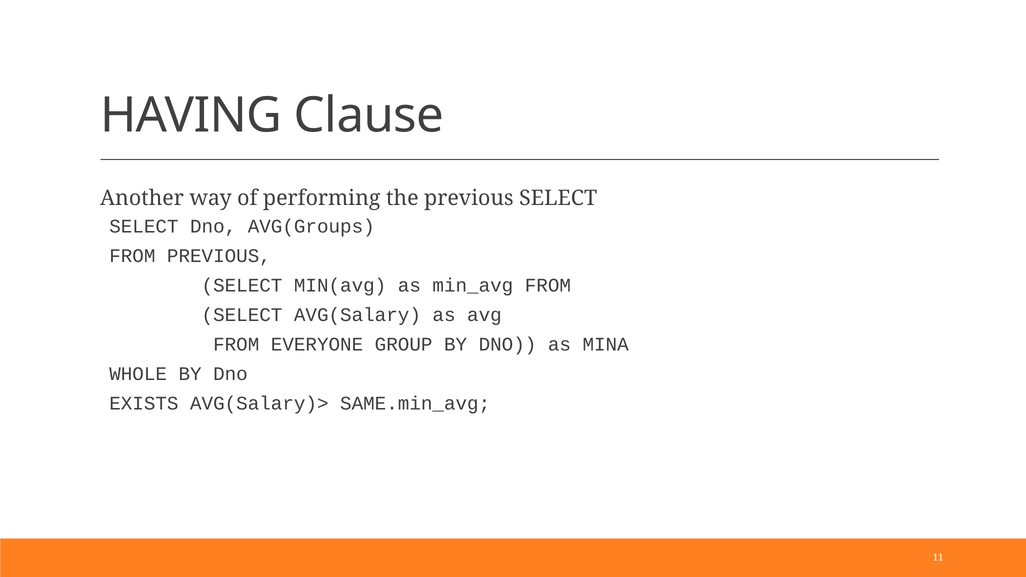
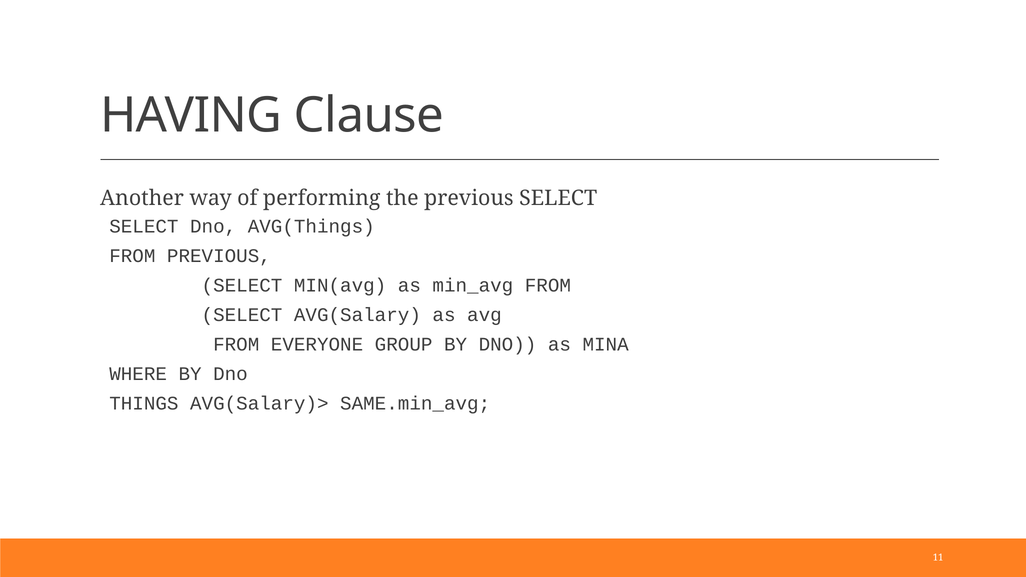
AVG(Groups: AVG(Groups -> AVG(Things
WHOLE: WHOLE -> WHERE
EXISTS: EXISTS -> THINGS
